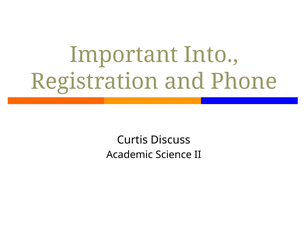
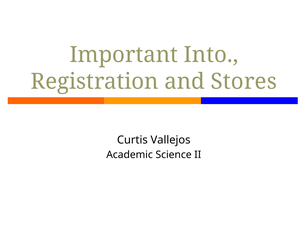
Phone: Phone -> Stores
Discuss: Discuss -> Vallejos
